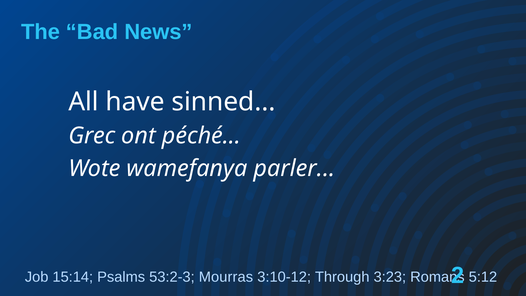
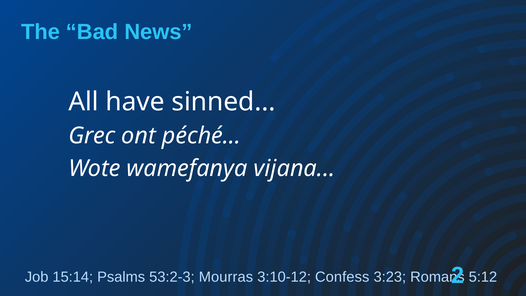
parler: parler -> vijana
Through: Through -> Confess
